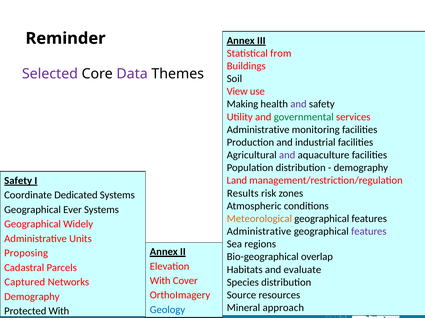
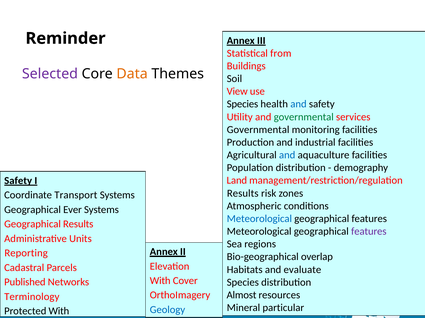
Data colour: purple -> orange
Making at (242, 104): Making -> Species
and at (299, 104) colour: purple -> blue
Administrative at (258, 130): Administrative -> Governmental
and at (287, 155) colour: purple -> blue
Dedicated: Dedicated -> Transport
Meteorological at (259, 219) colour: orange -> blue
Geographical Widely: Widely -> Results
Administrative at (259, 232): Administrative -> Meteorological
Proposing: Proposing -> Reporting
Captured: Captured -> Published
Source: Source -> Almost
Demography at (32, 297): Demography -> Terminology
approach: approach -> particular
